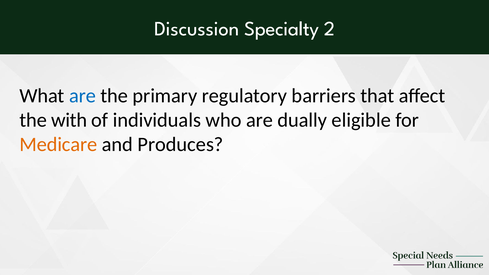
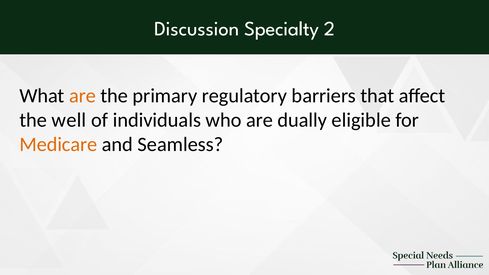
are at (82, 96) colour: blue -> orange
with: with -> well
Produces: Produces -> Seamless
